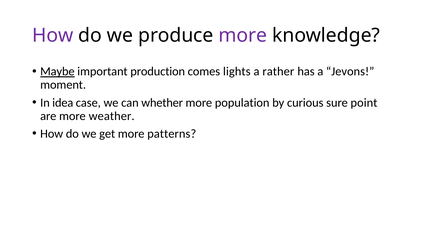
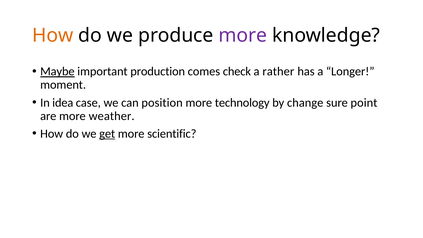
How at (53, 36) colour: purple -> orange
lights: lights -> check
Jevons: Jevons -> Longer
whether: whether -> position
population: population -> technology
curious: curious -> change
get underline: none -> present
patterns: patterns -> scientific
